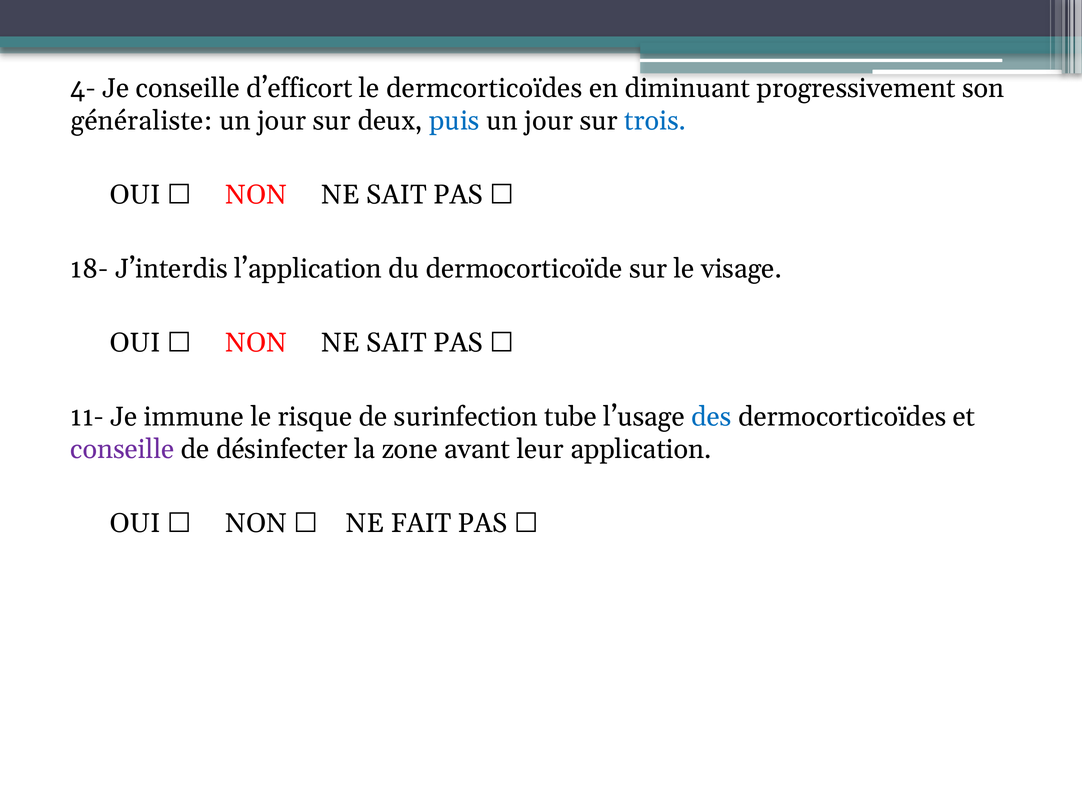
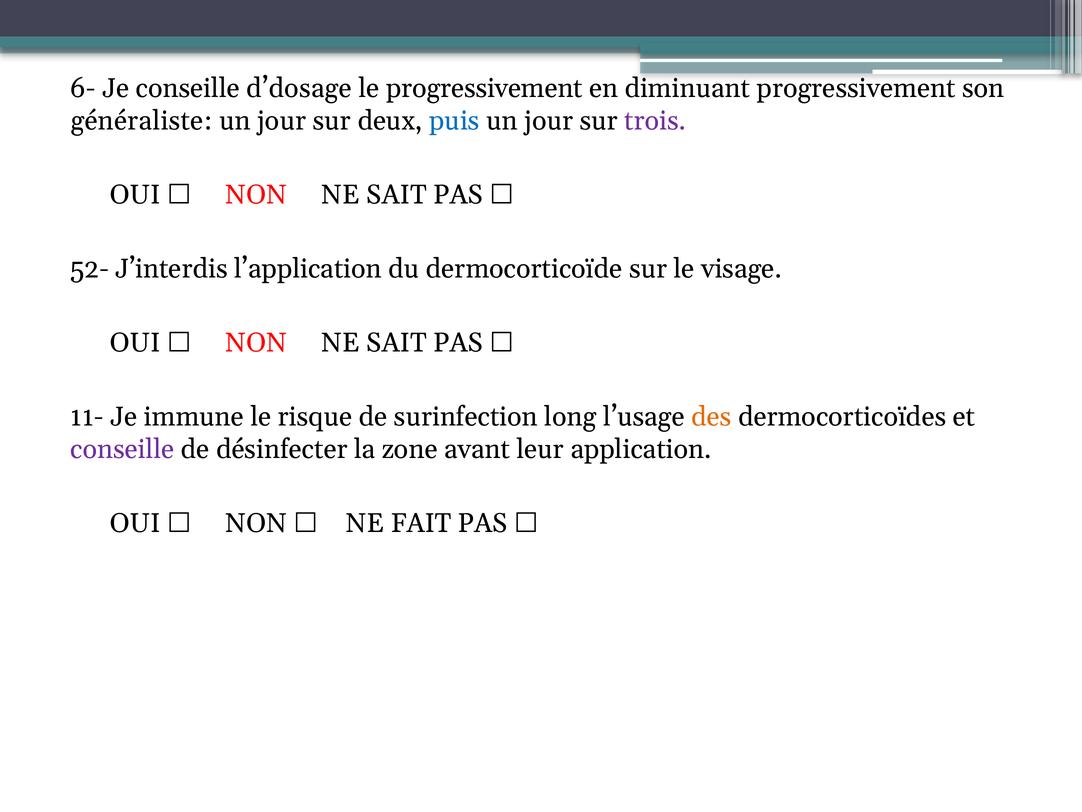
4-: 4- -> 6-
d’efficort: d’efficort -> d’dosage
le dermcorticoïdes: dermcorticoïdes -> progressivement
trois colour: blue -> purple
18-: 18- -> 52-
tube: tube -> long
des colour: blue -> orange
